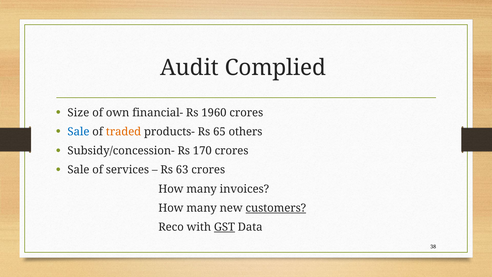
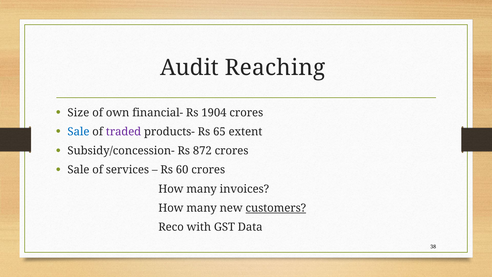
Complied: Complied -> Reaching
1960: 1960 -> 1904
traded colour: orange -> purple
others: others -> extent
170: 170 -> 872
63: 63 -> 60
GST underline: present -> none
